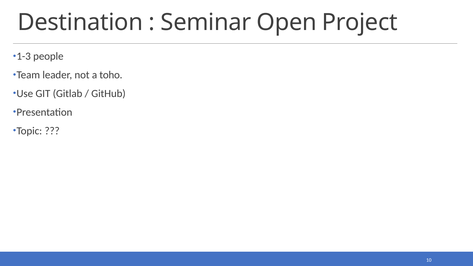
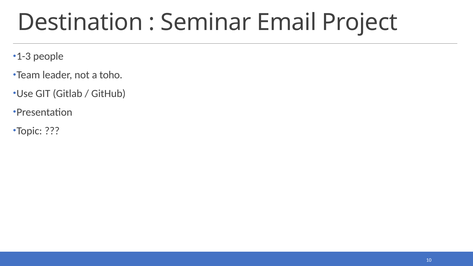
Open: Open -> Email
